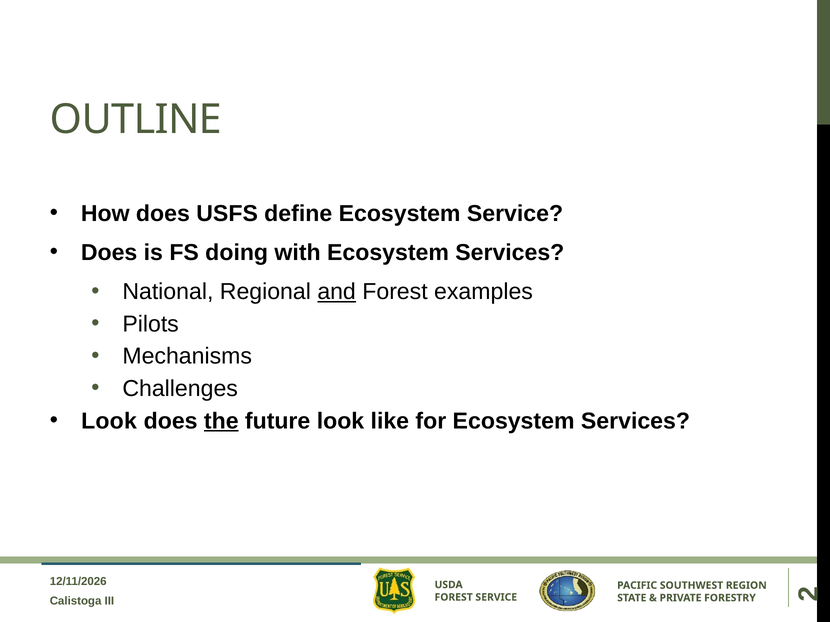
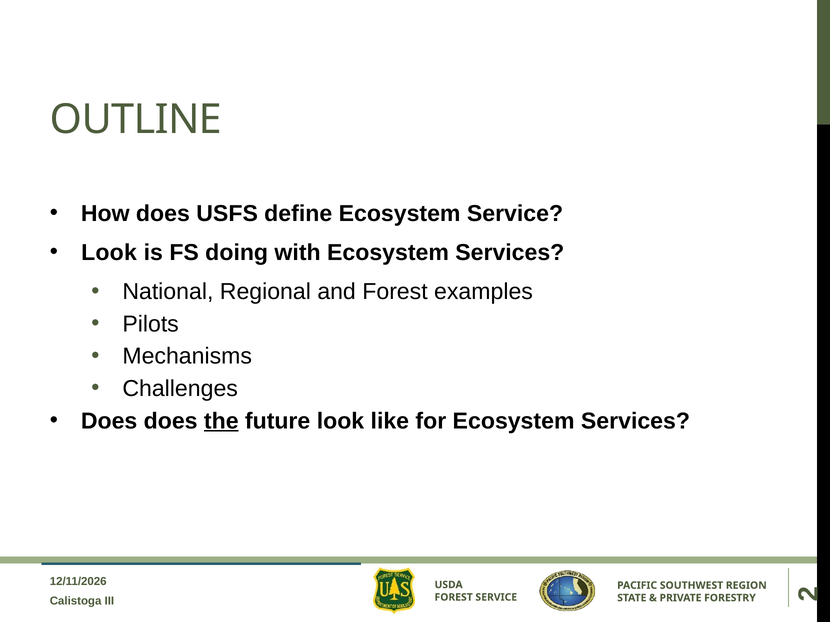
Does at (109, 253): Does -> Look
and underline: present -> none
Look at (109, 421): Look -> Does
